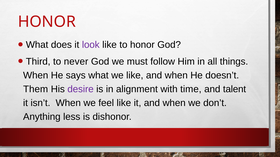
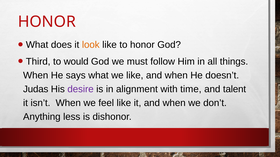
look colour: purple -> orange
never: never -> would
Them: Them -> Judas
